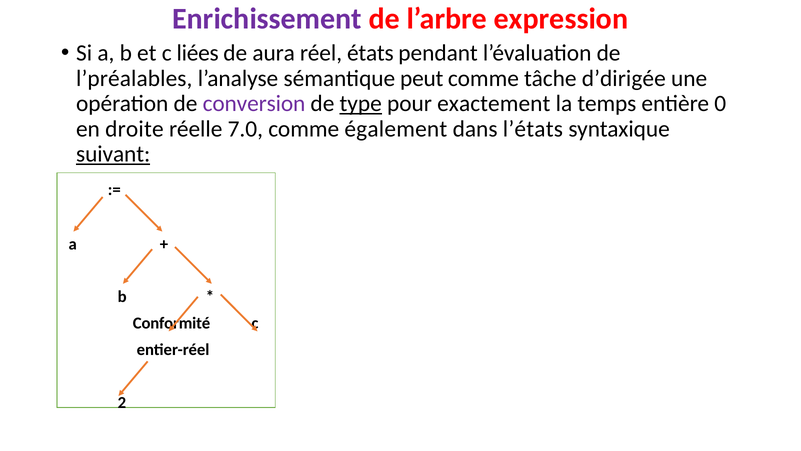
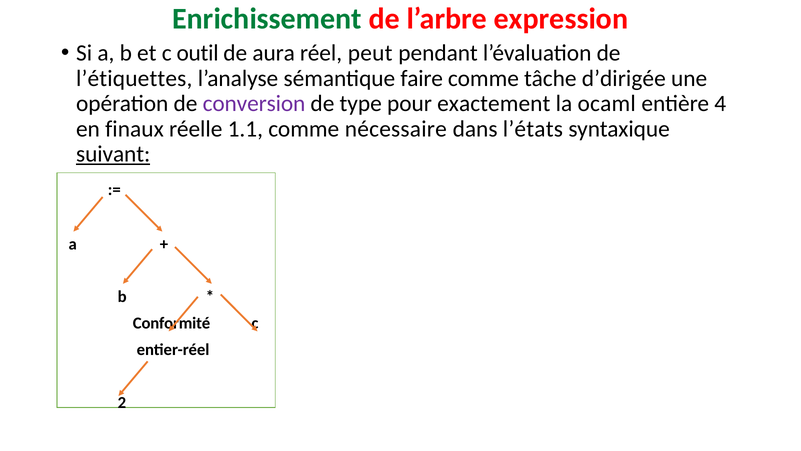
Enrichissement colour: purple -> green
liées: liées -> outil
états: états -> peut
l’préalables: l’préalables -> l’étiquettes
peut: peut -> faire
type underline: present -> none
temps: temps -> ocaml
0: 0 -> 4
droite: droite -> finaux
7.0: 7.0 -> 1.1
également: également -> nécessaire
